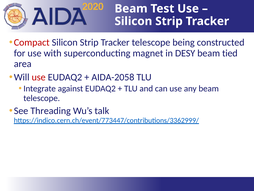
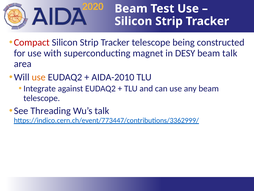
beam tied: tied -> talk
use at (39, 77) colour: red -> orange
AIDA-2058: AIDA-2058 -> AIDA-2010
